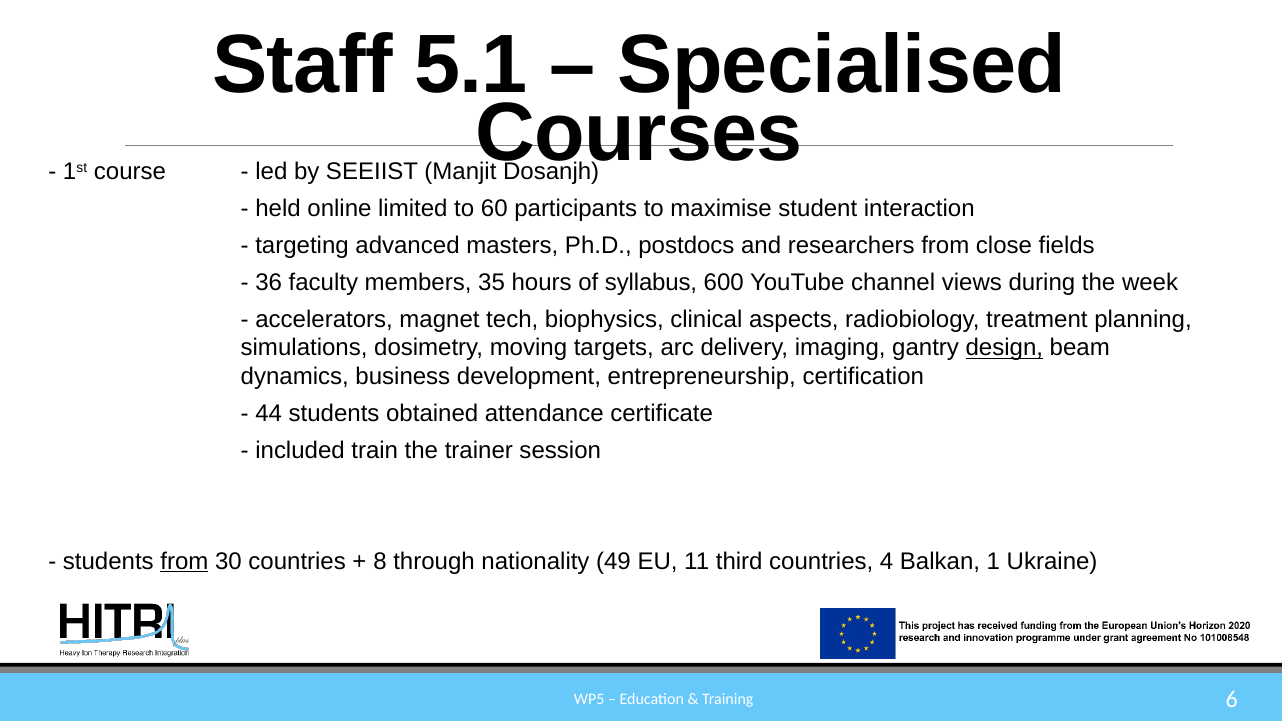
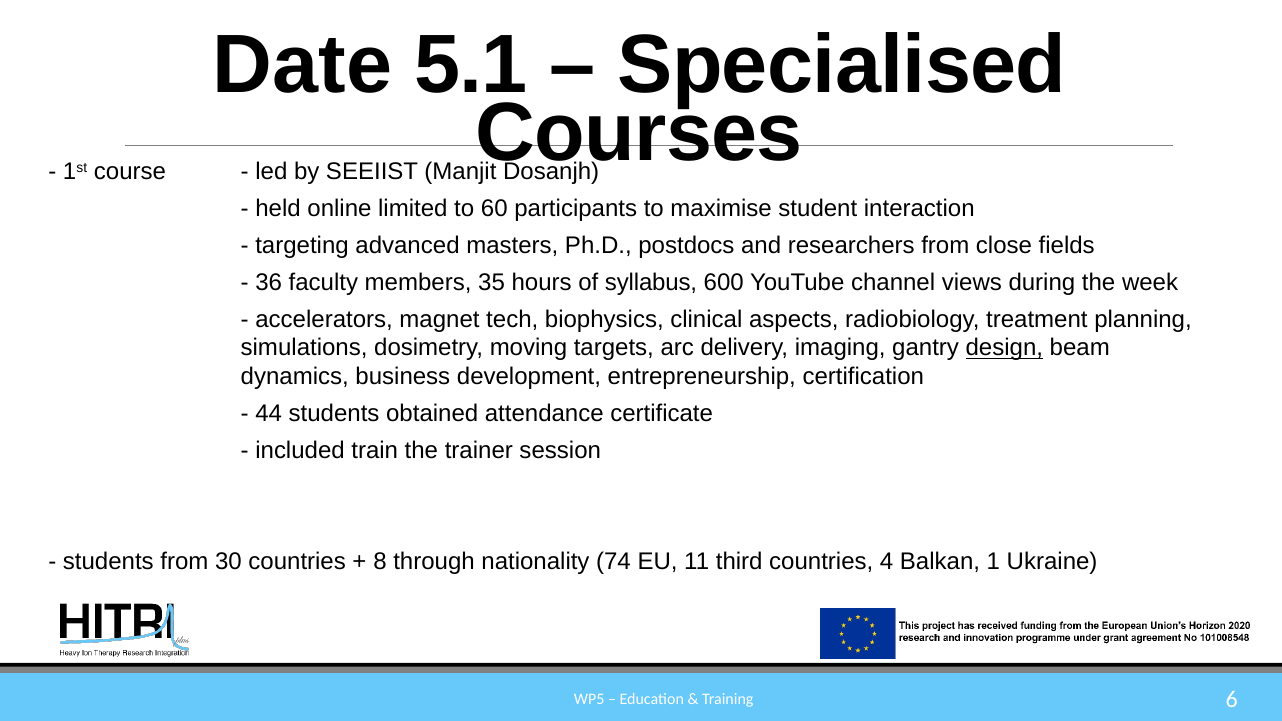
Staff: Staff -> Date
from at (184, 561) underline: present -> none
49: 49 -> 74
